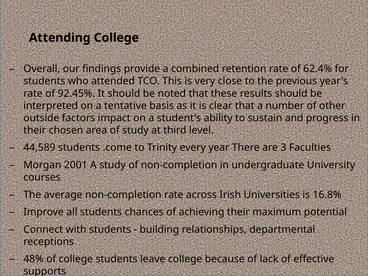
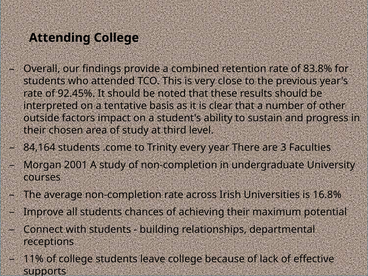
62.4%: 62.4% -> 83.8%
44,589: 44,589 -> 84,164
48%: 48% -> 11%
